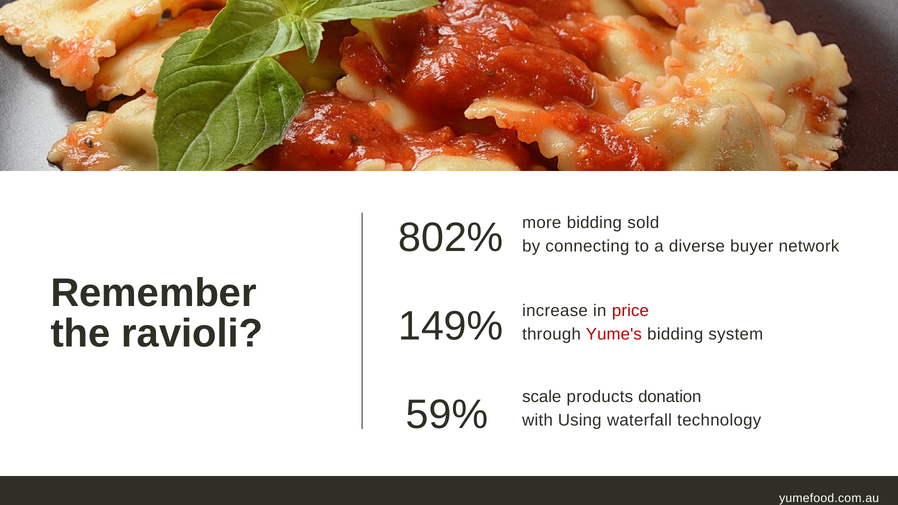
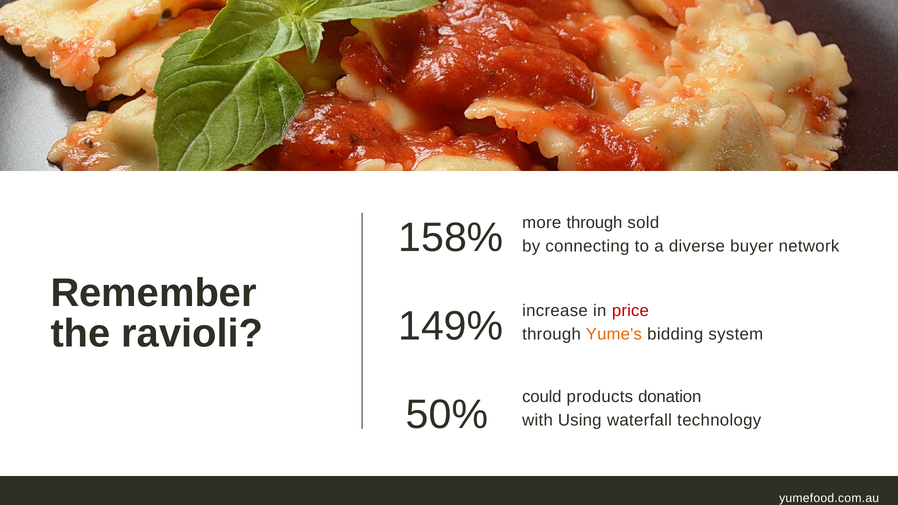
more bidding: bidding -> through
802%: 802% -> 158%
Yume's colour: red -> orange
scale: scale -> could
59%: 59% -> 50%
